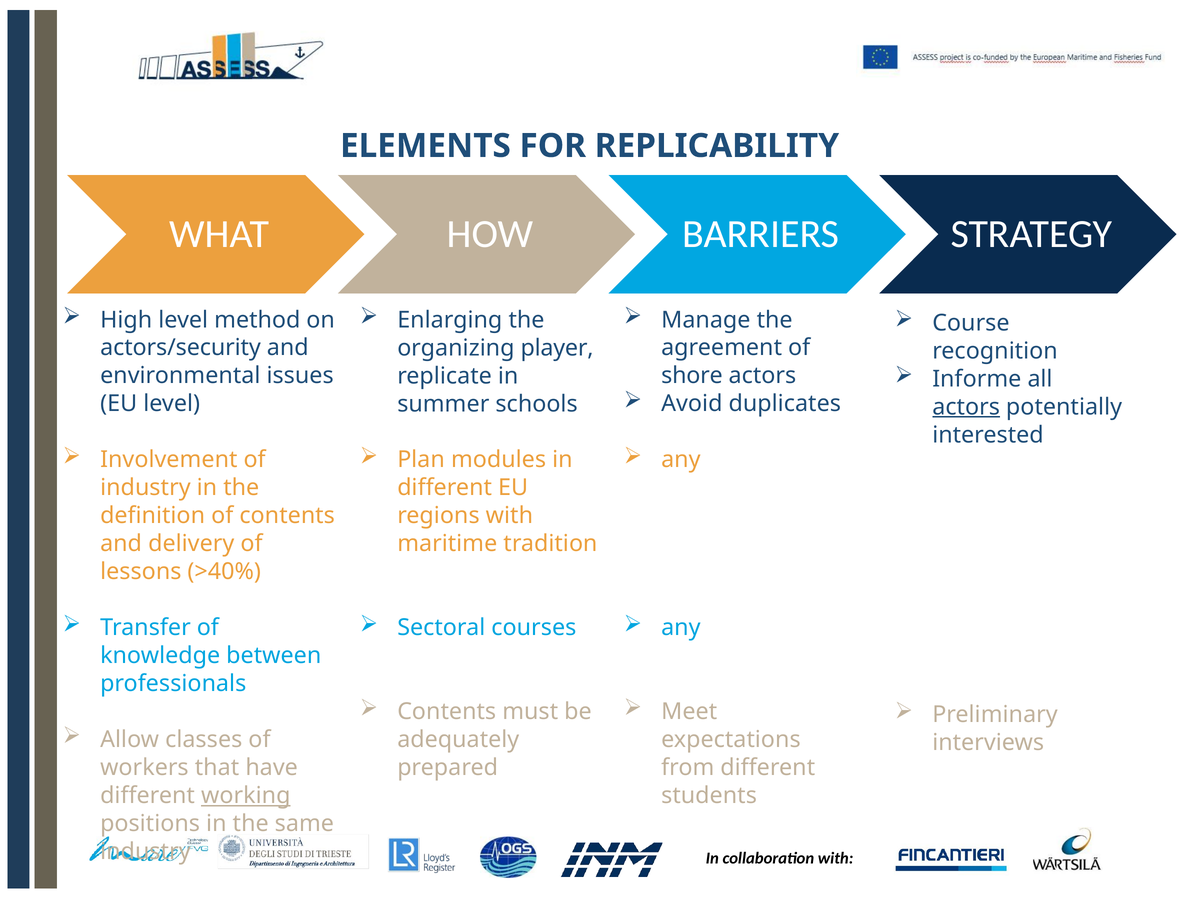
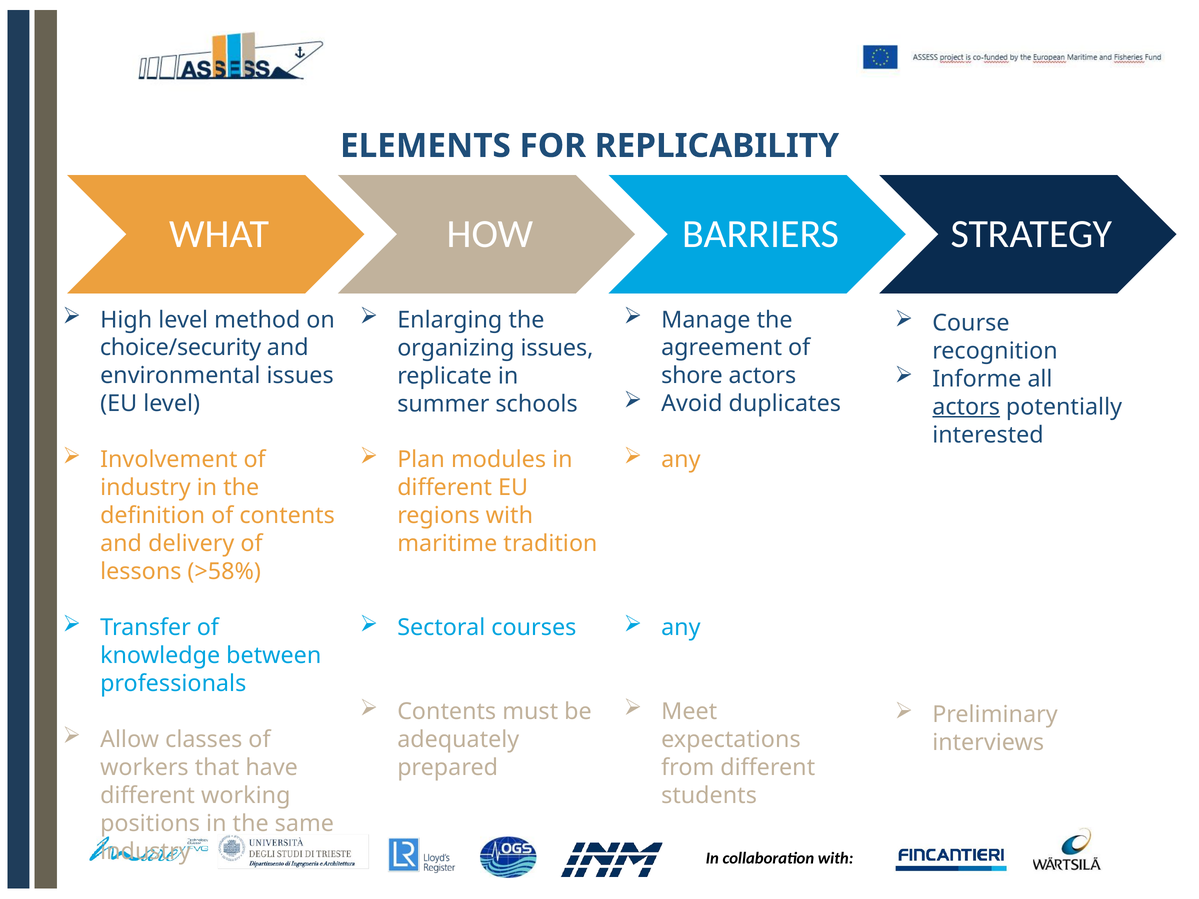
actors/security: actors/security -> choice/security
organizing player: player -> issues
>40%: >40% -> >58%
working underline: present -> none
